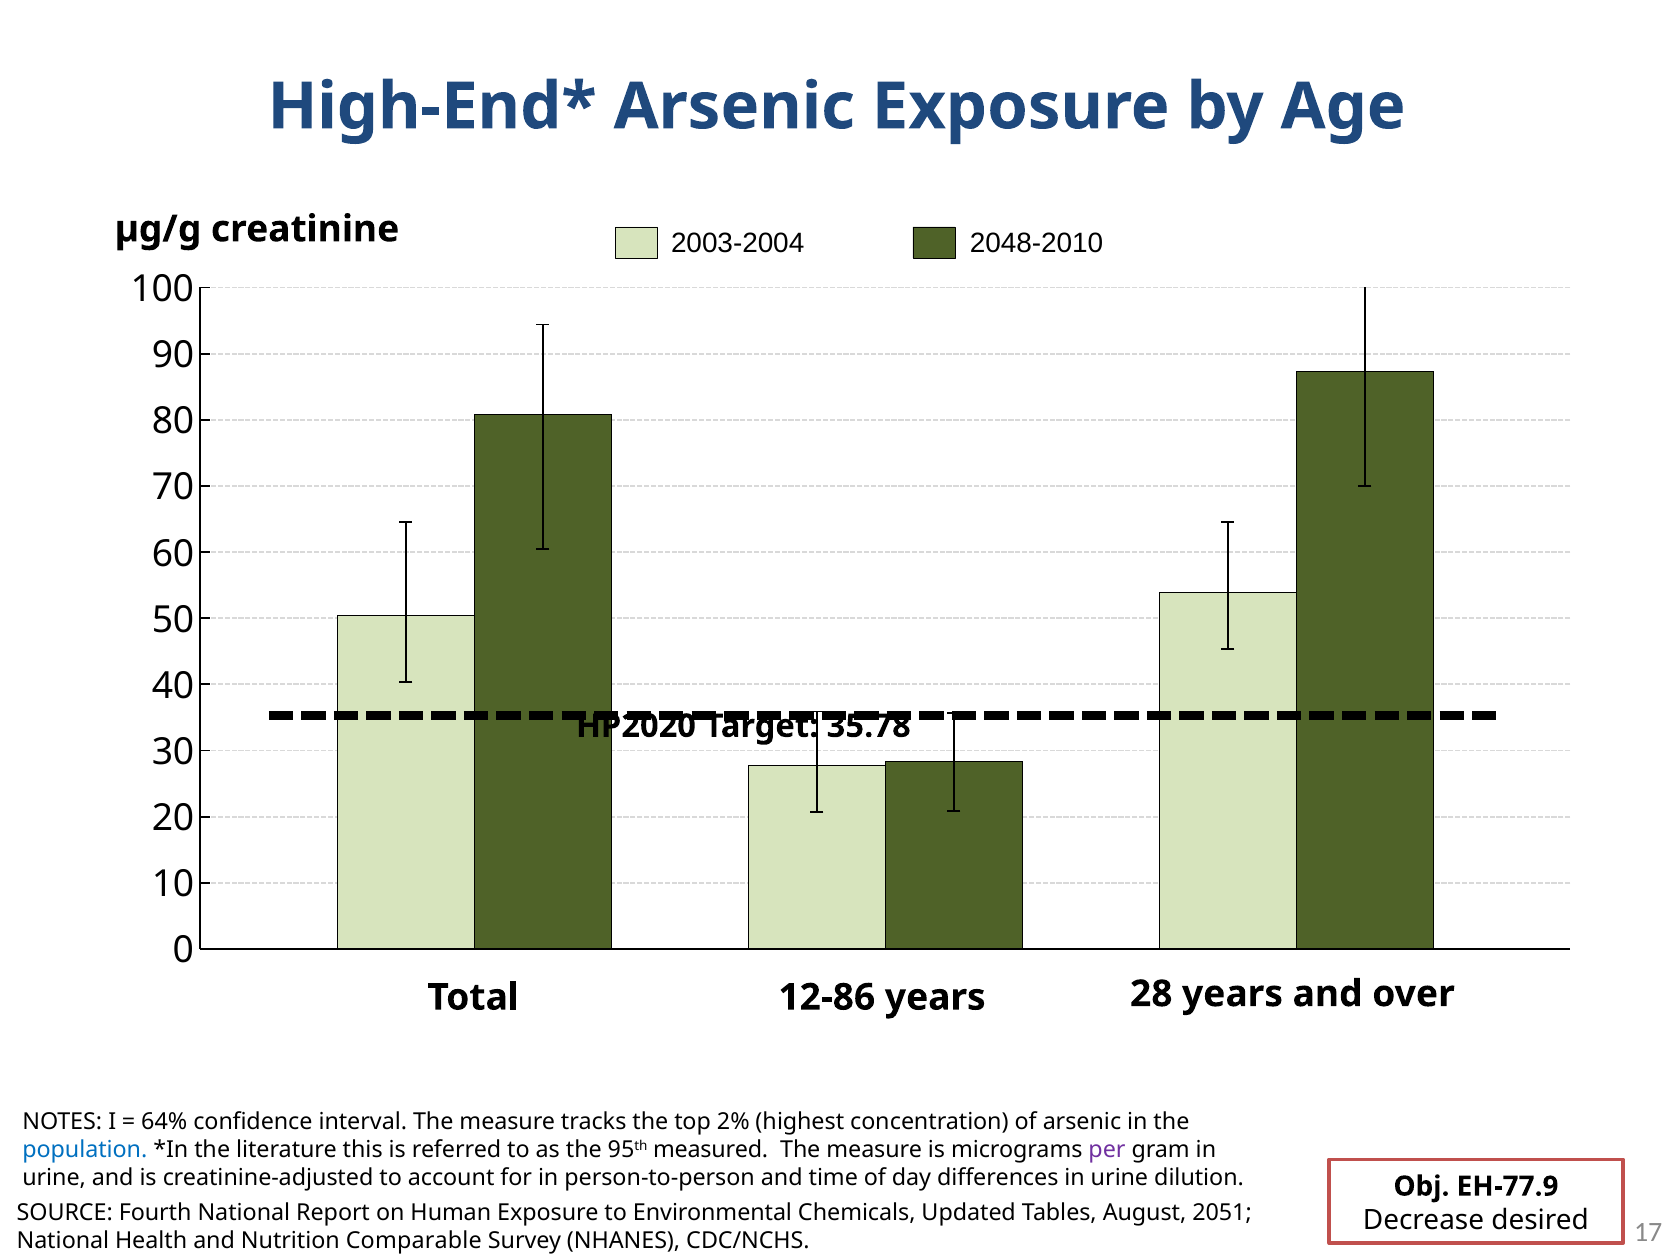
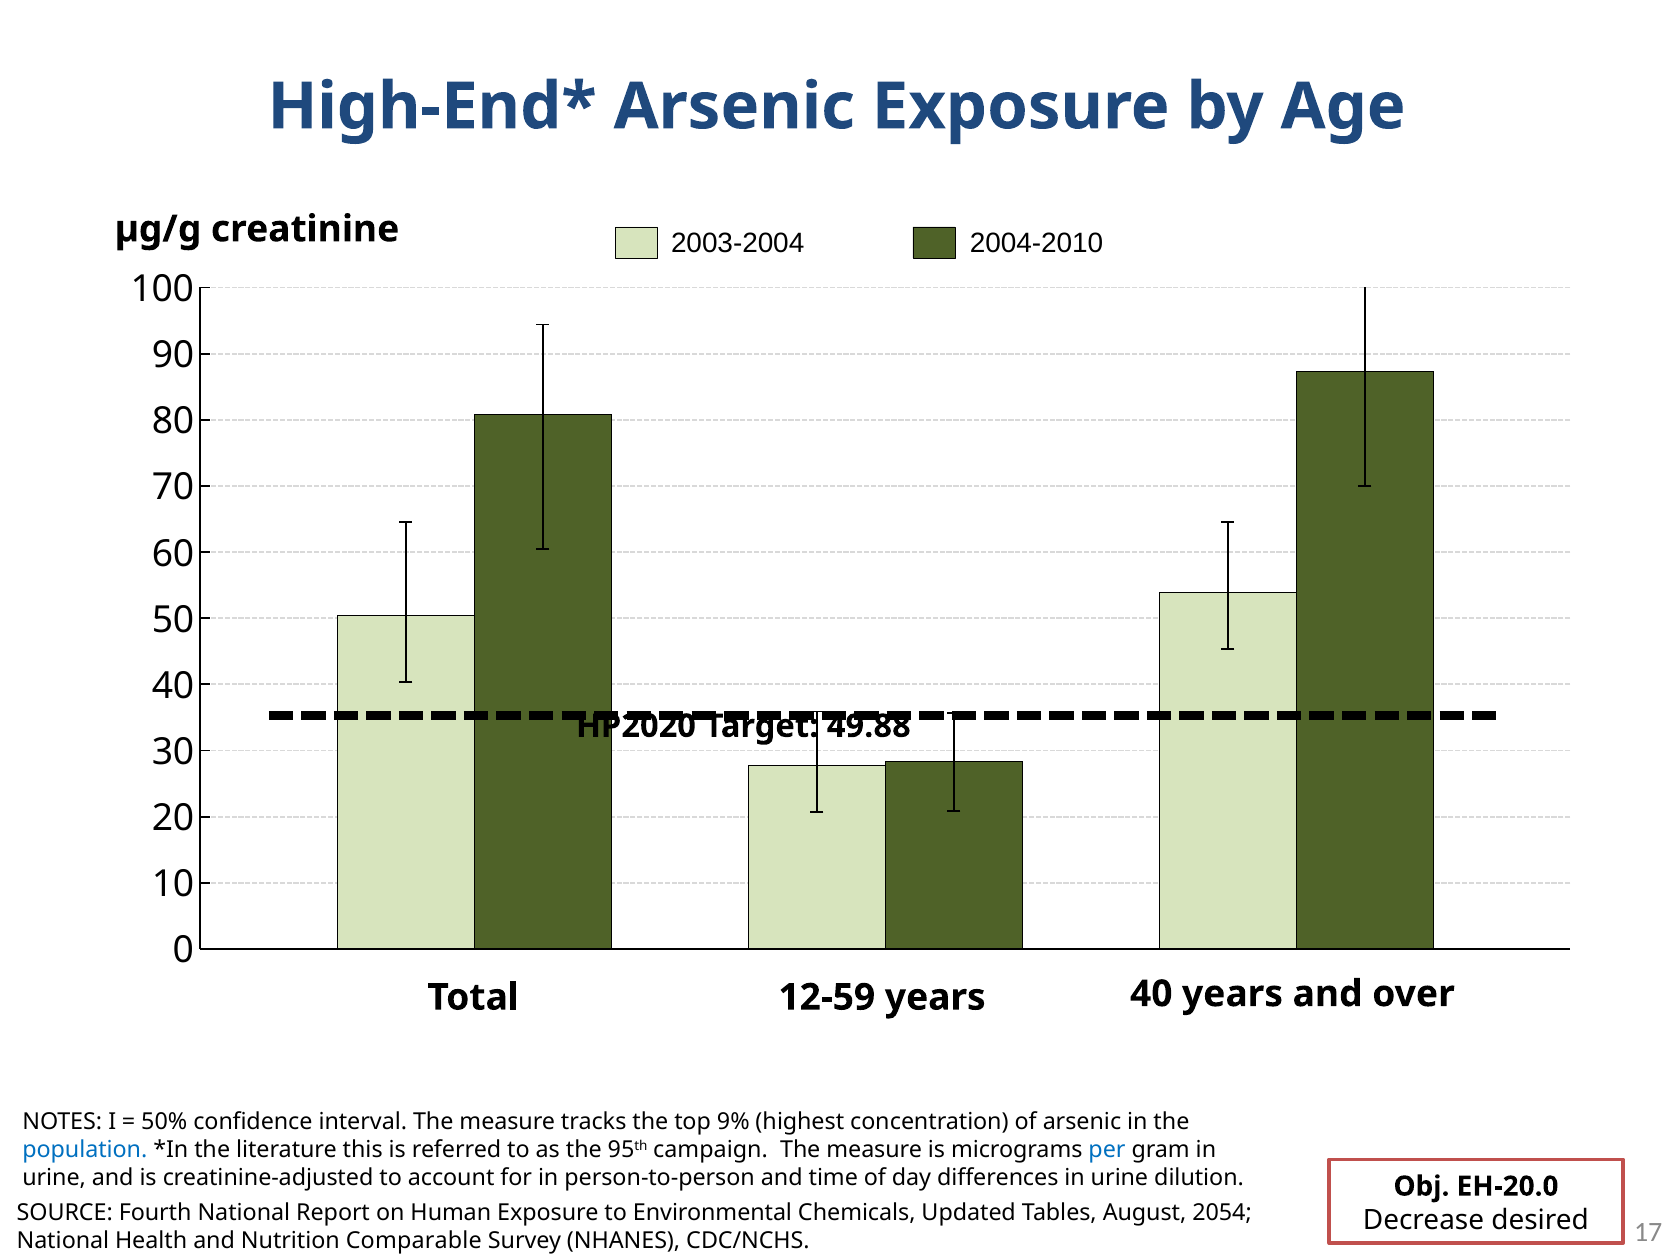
2048-2010: 2048-2010 -> 2004-2010
35.78: 35.78 -> 49.88
12-86: 12-86 -> 12-59
years 28: 28 -> 40
64%: 64% -> 50%
2%: 2% -> 9%
measured: measured -> campaign
per colour: purple -> blue
EH-77.9: EH-77.9 -> EH-20.0
2051: 2051 -> 2054
